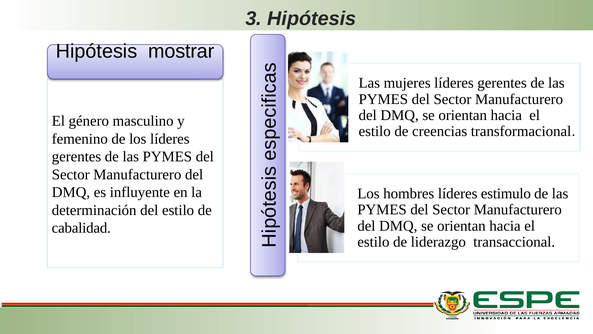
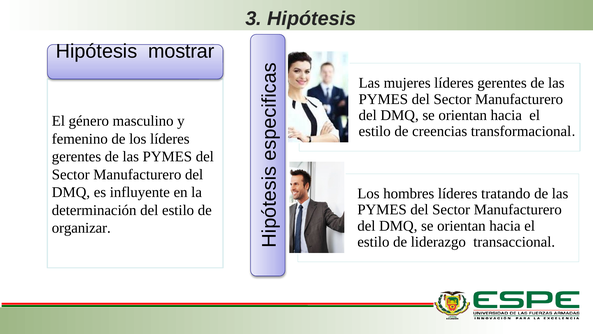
estimulo: estimulo -> tratando
cabalidad: cabalidad -> organizar
